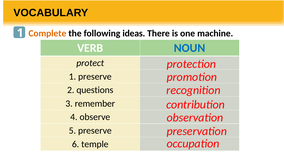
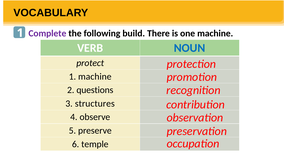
Complete colour: orange -> purple
ideas: ideas -> build
1 preserve: preserve -> machine
remember: remember -> structures
